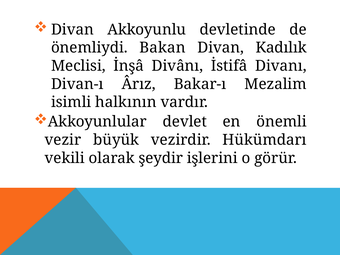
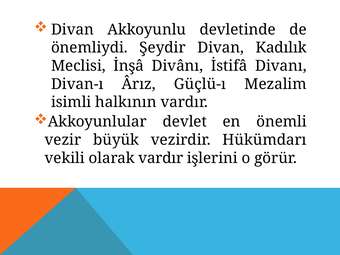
Bakan: Bakan -> Şeydir
Bakar-ı: Bakar-ı -> Güçlü-ı
olarak şeydir: şeydir -> vardır
